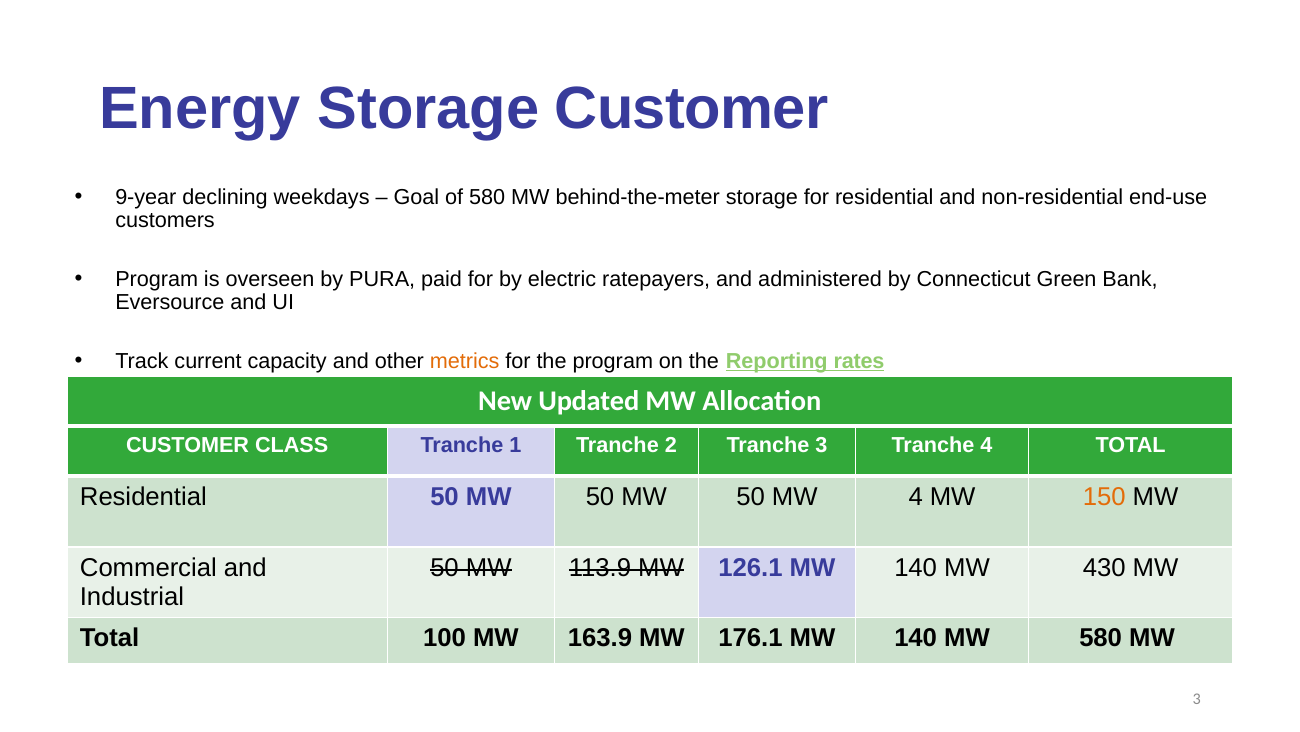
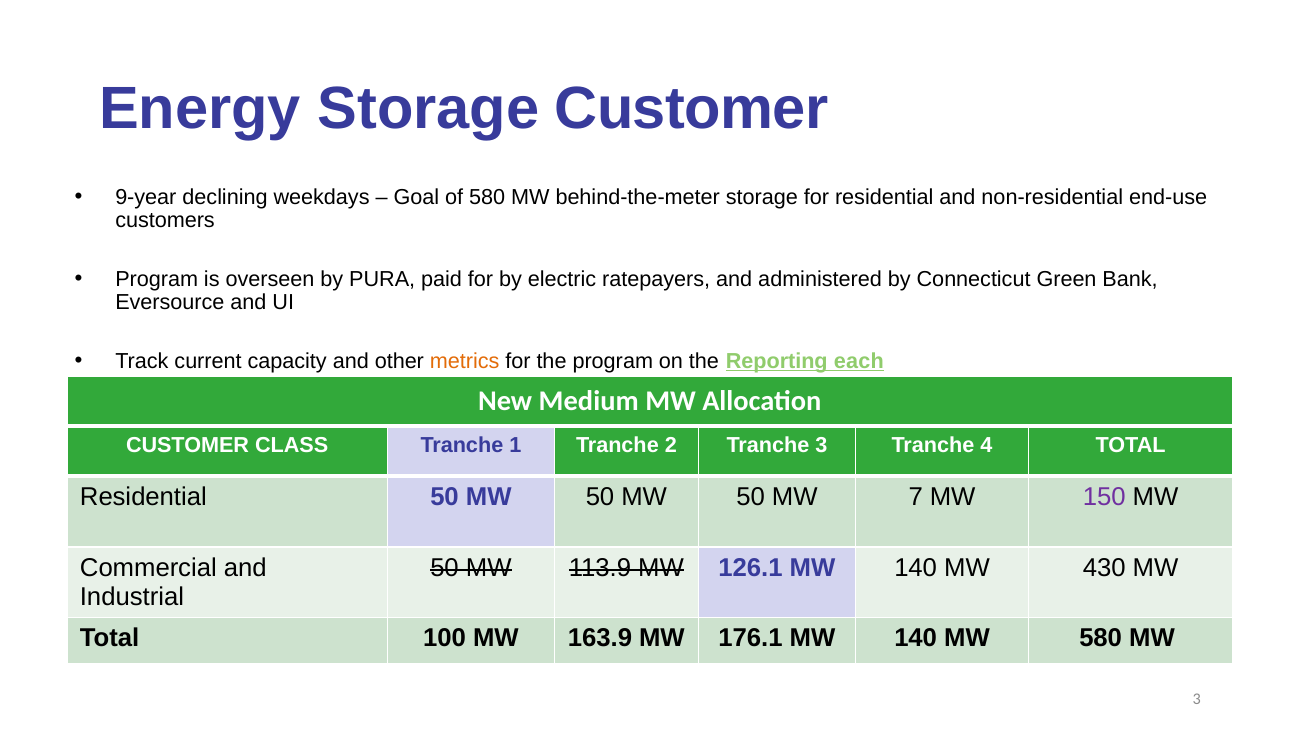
rates: rates -> each
Updated: Updated -> Medium
MW 4: 4 -> 7
150 colour: orange -> purple
